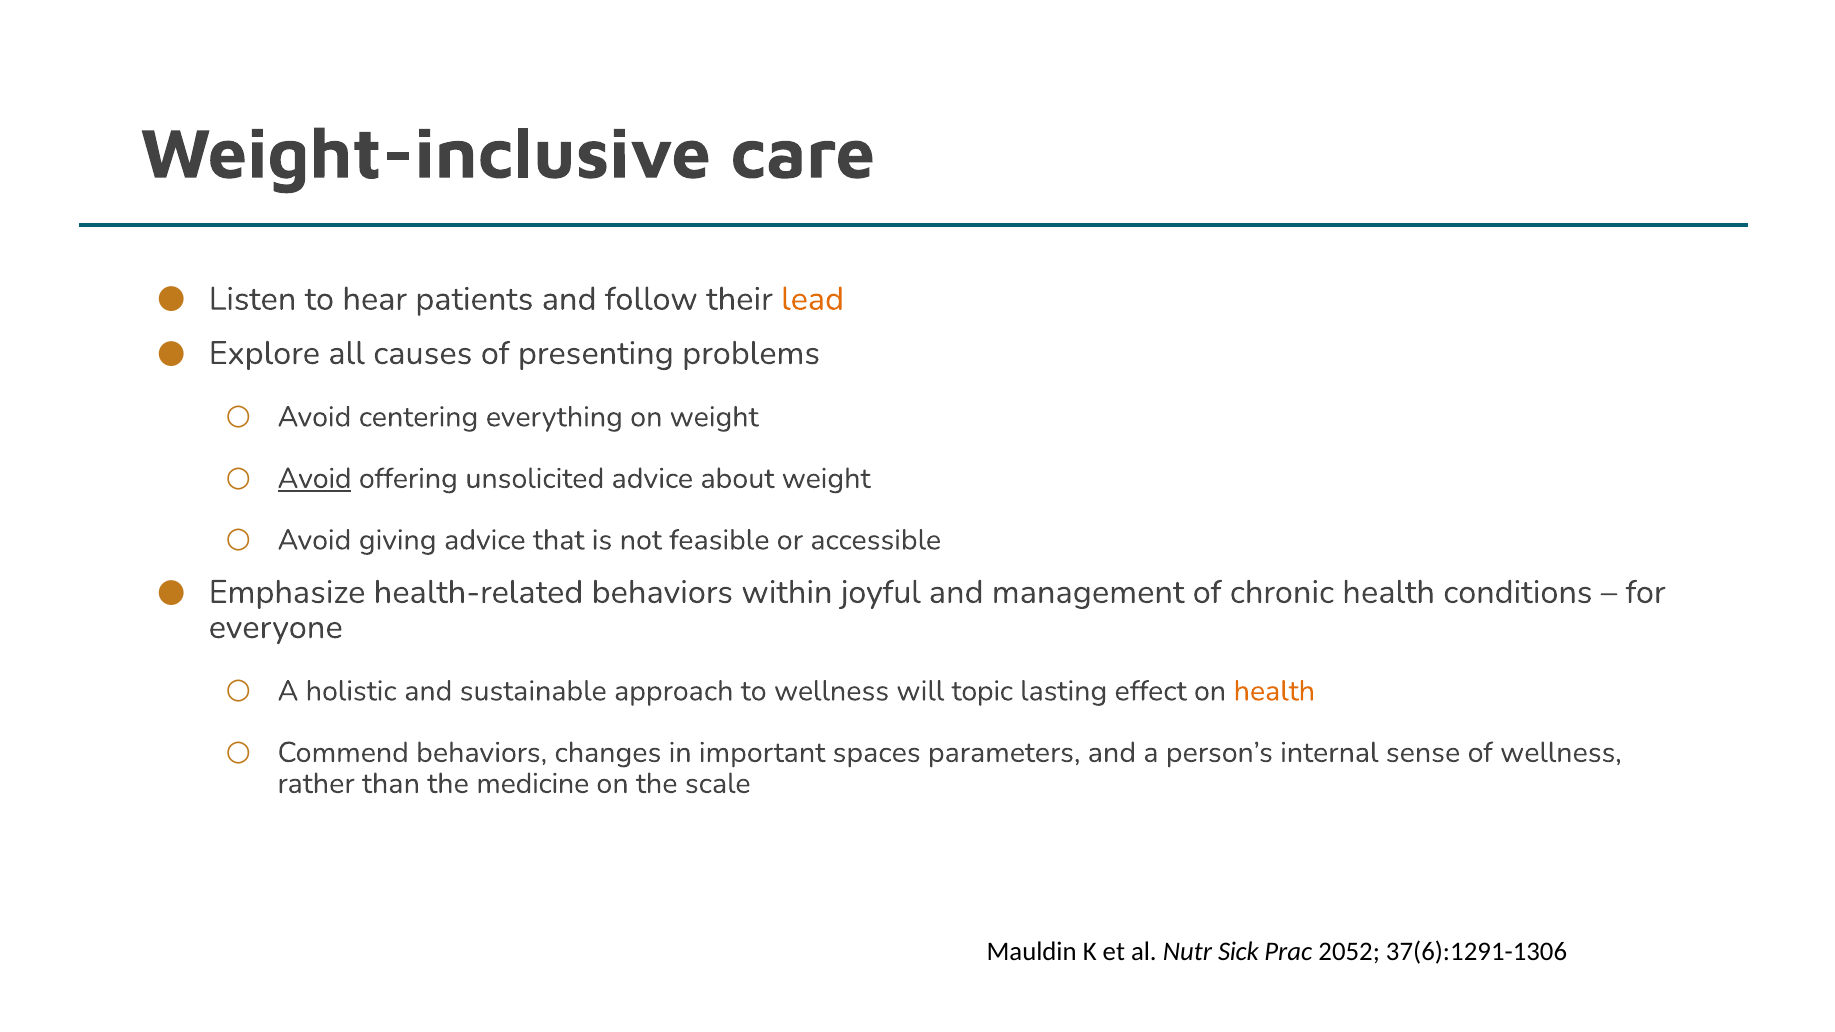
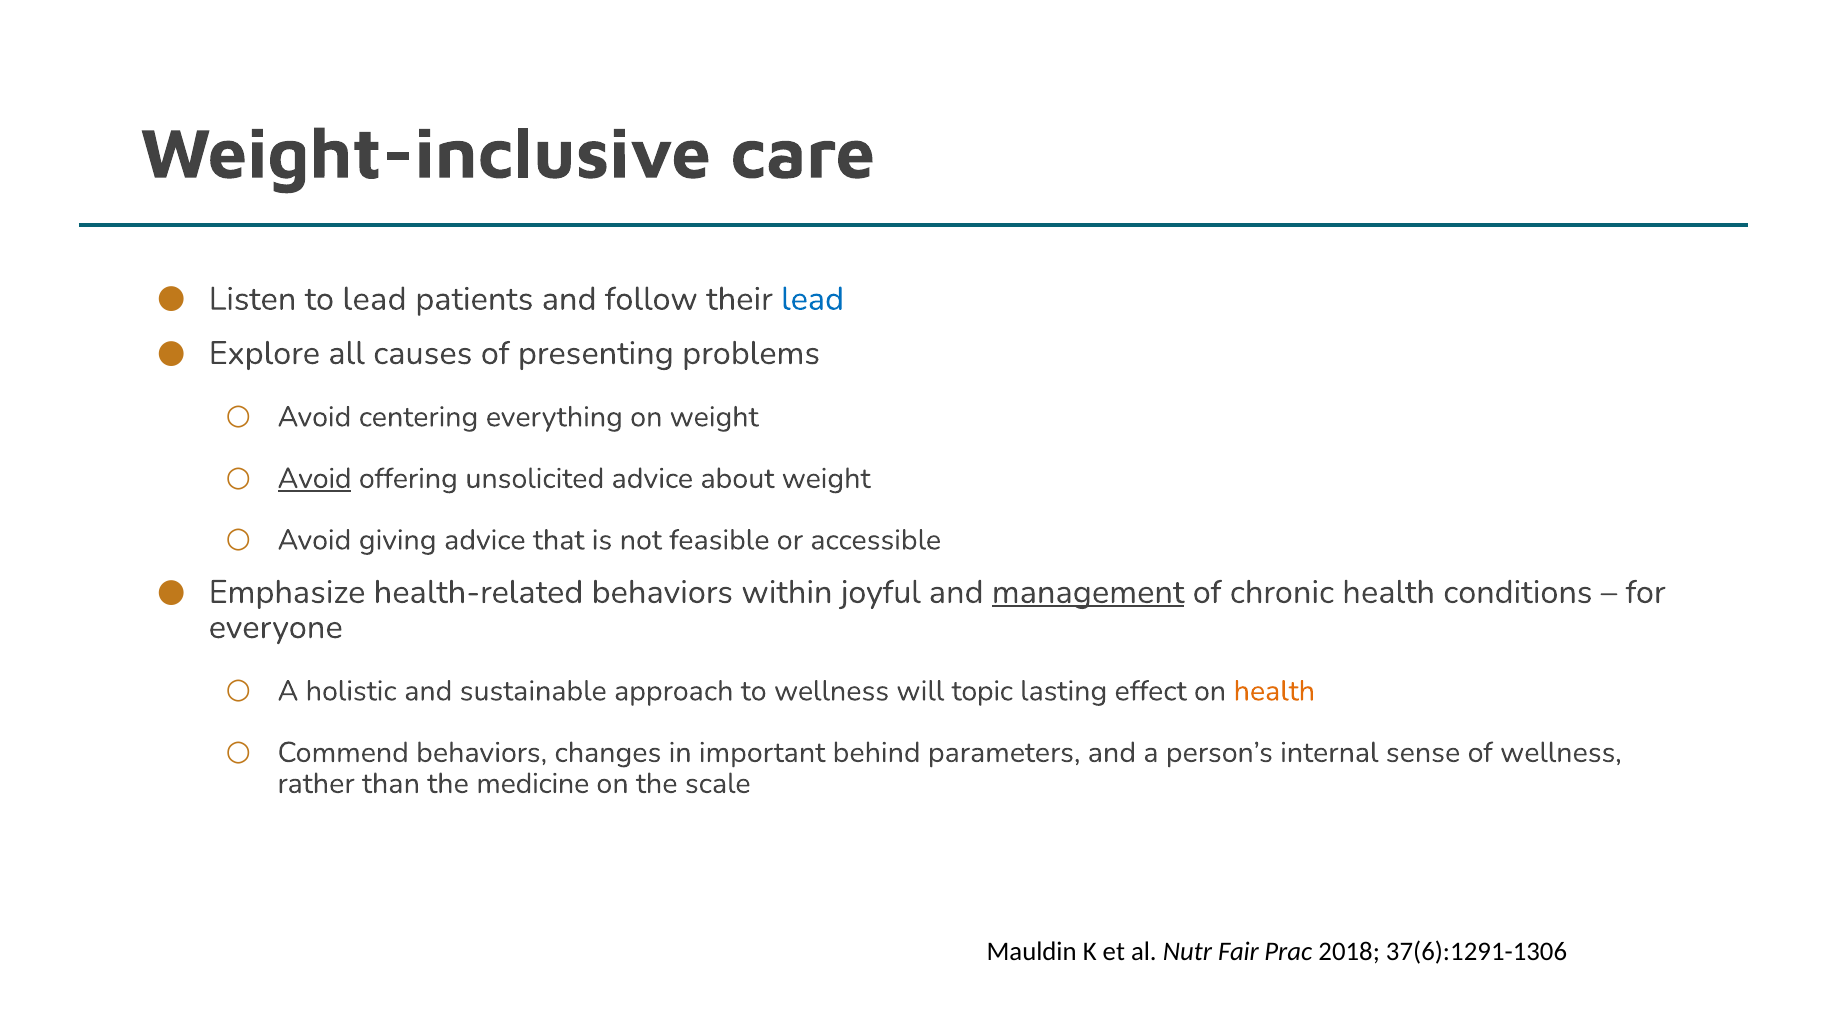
to hear: hear -> lead
lead at (813, 299) colour: orange -> blue
management underline: none -> present
spaces: spaces -> behind
Sick: Sick -> Fair
2052: 2052 -> 2018
